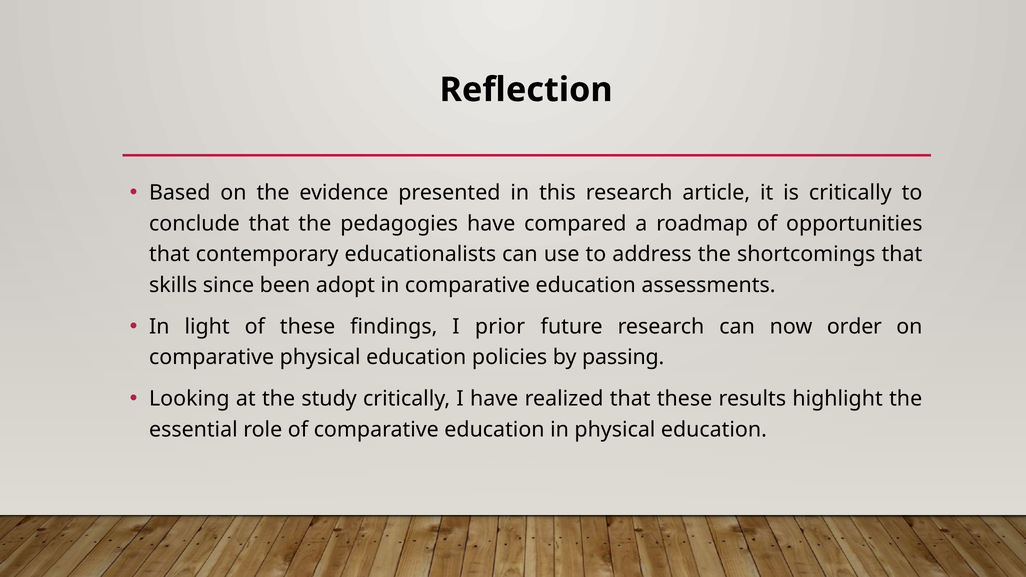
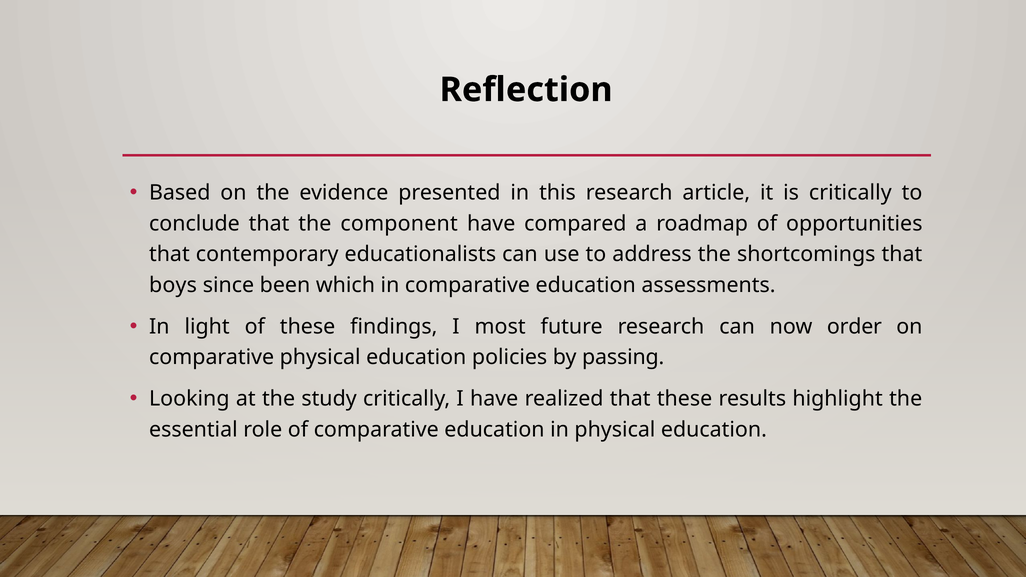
pedagogies: pedagogies -> component
skills: skills -> boys
adopt: adopt -> which
prior: prior -> most
